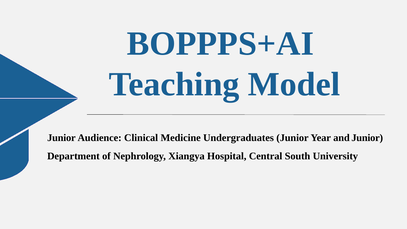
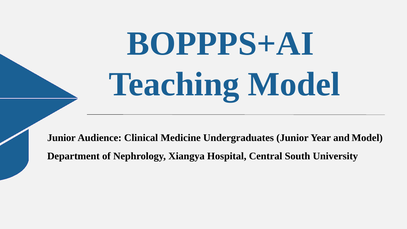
and Junior: Junior -> Model
